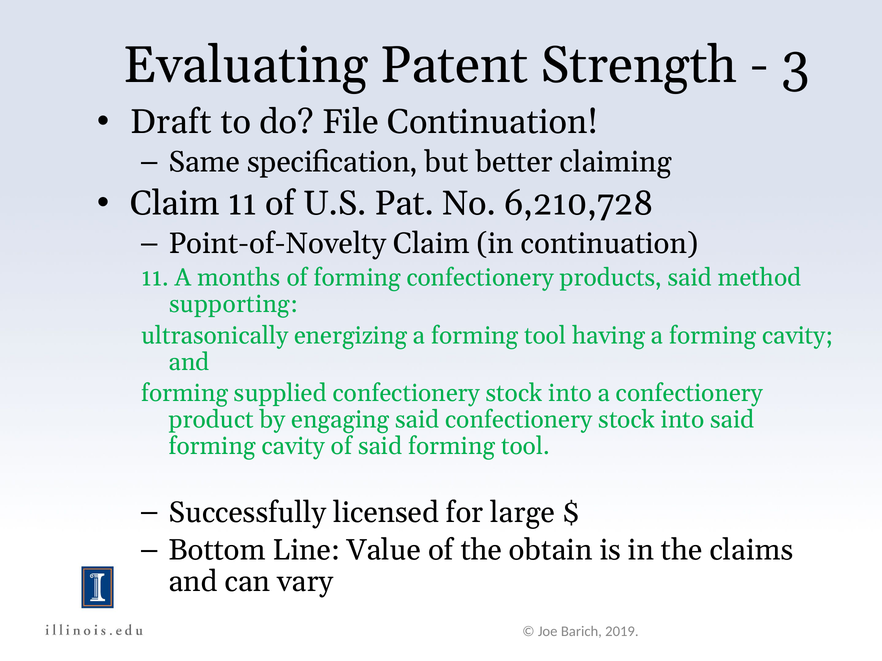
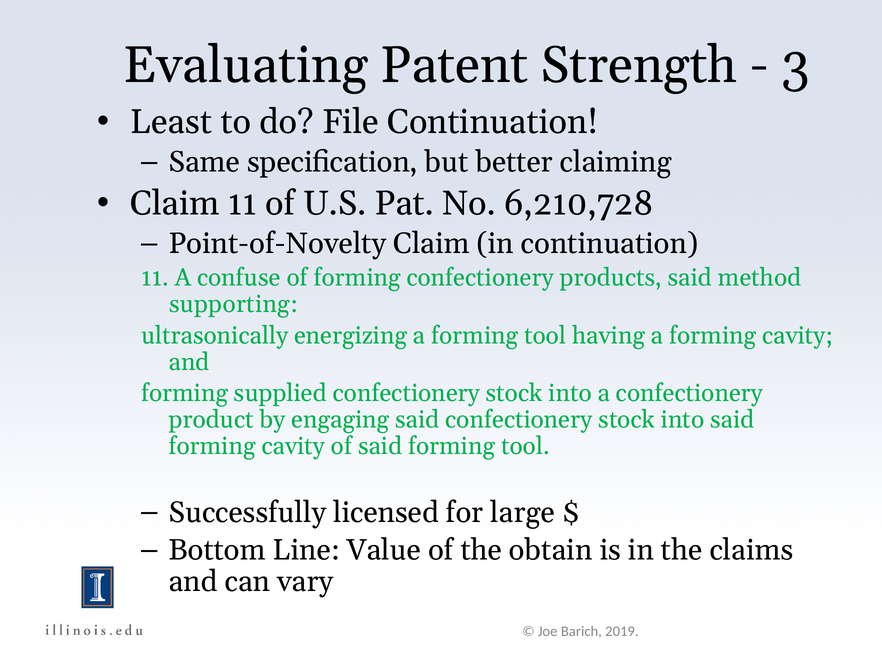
Draft: Draft -> Least
months: months -> confuse
